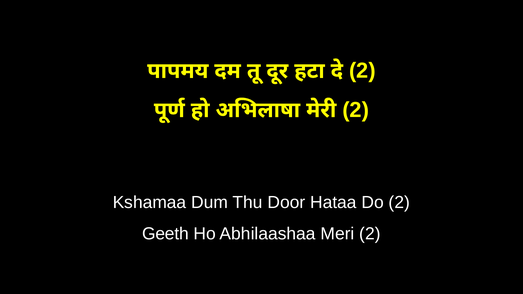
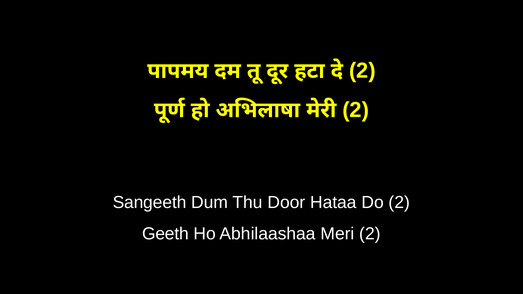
Kshamaa: Kshamaa -> Sangeeth
